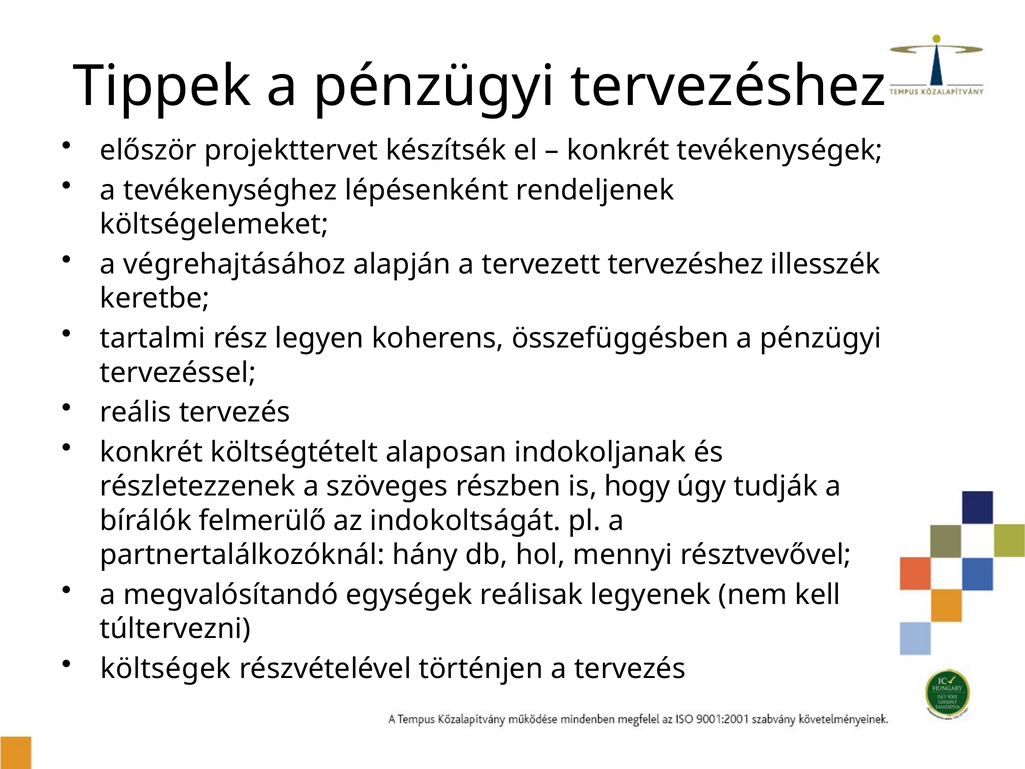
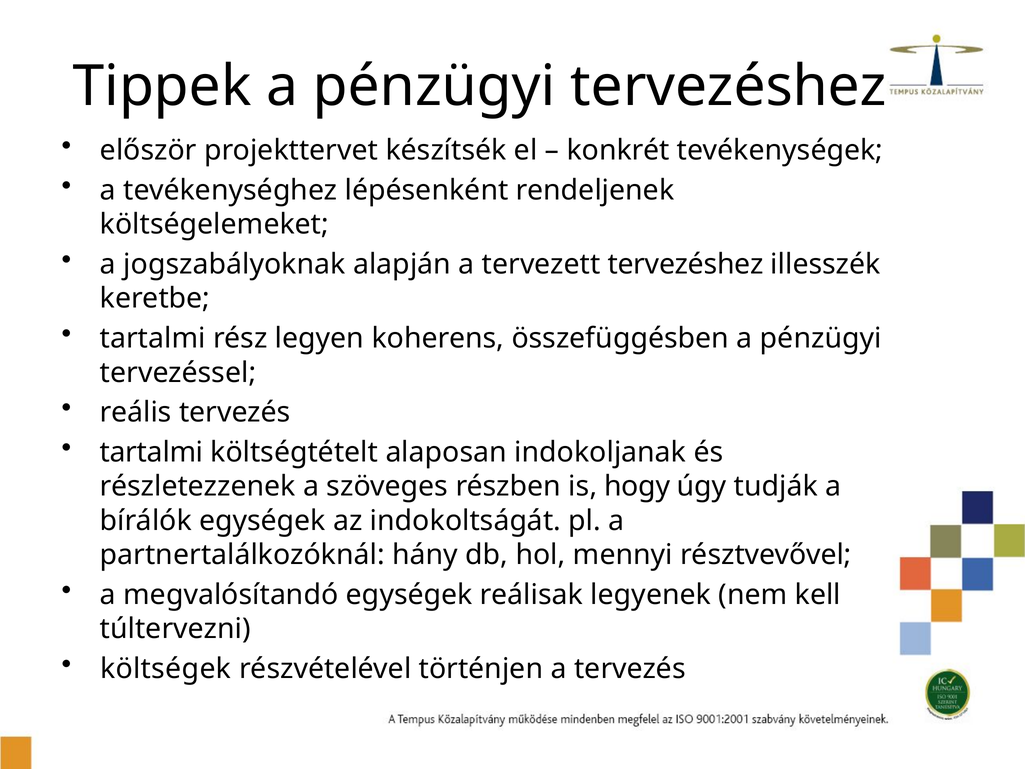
végrehajtásához: végrehajtásához -> jogszabályoknak
konkrét at (151, 452): konkrét -> tartalmi
bírálók felmerülő: felmerülő -> egységek
